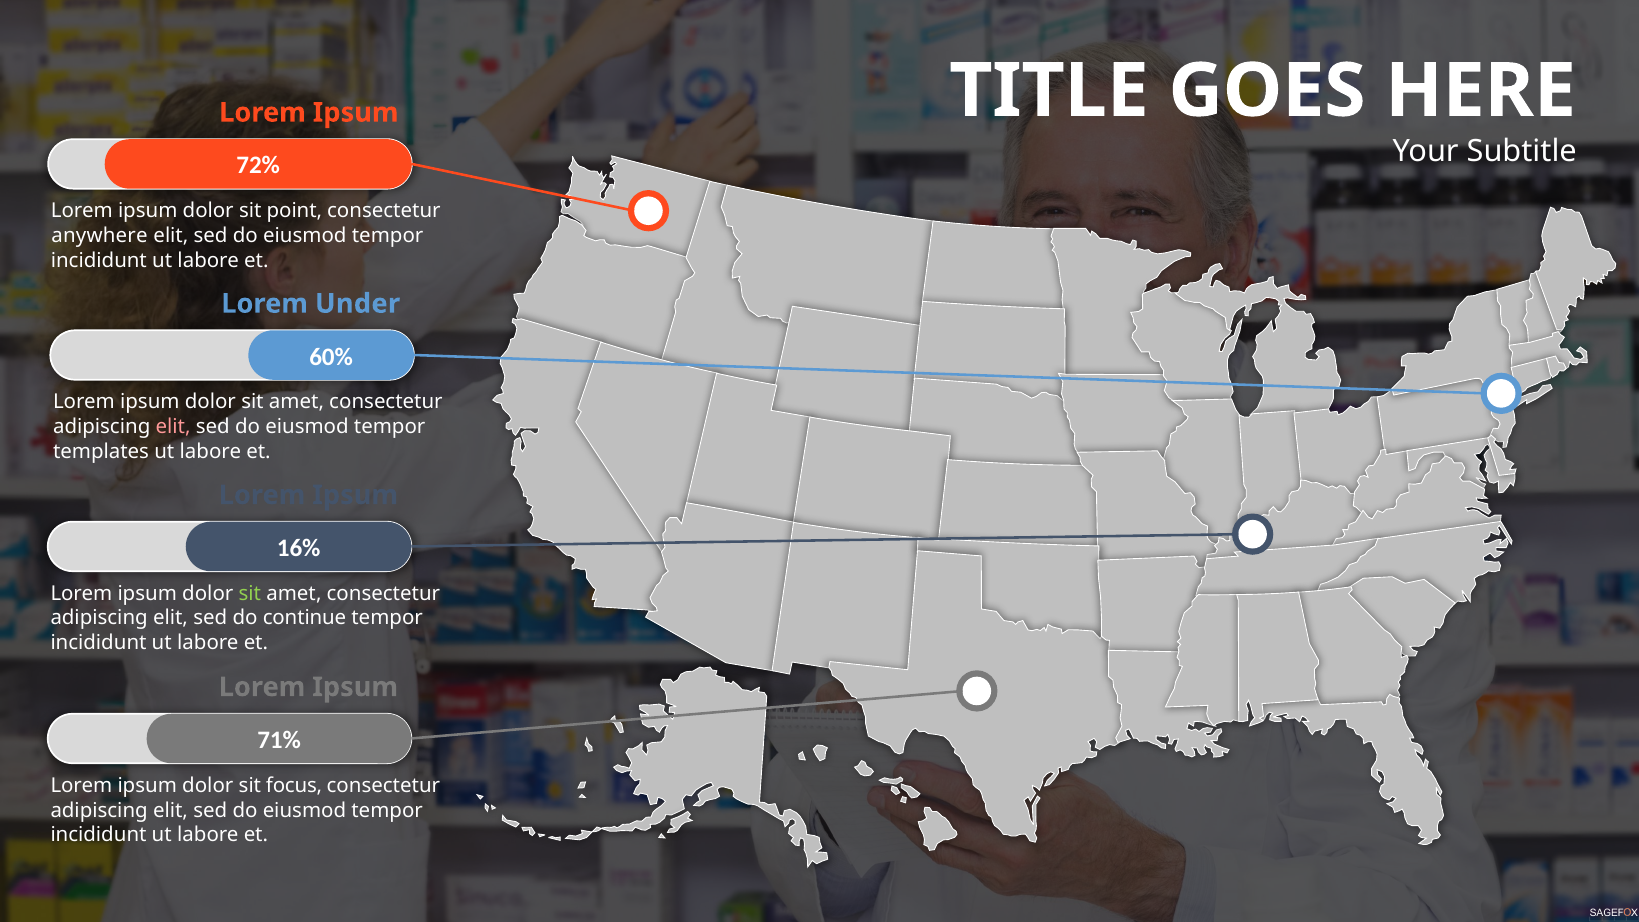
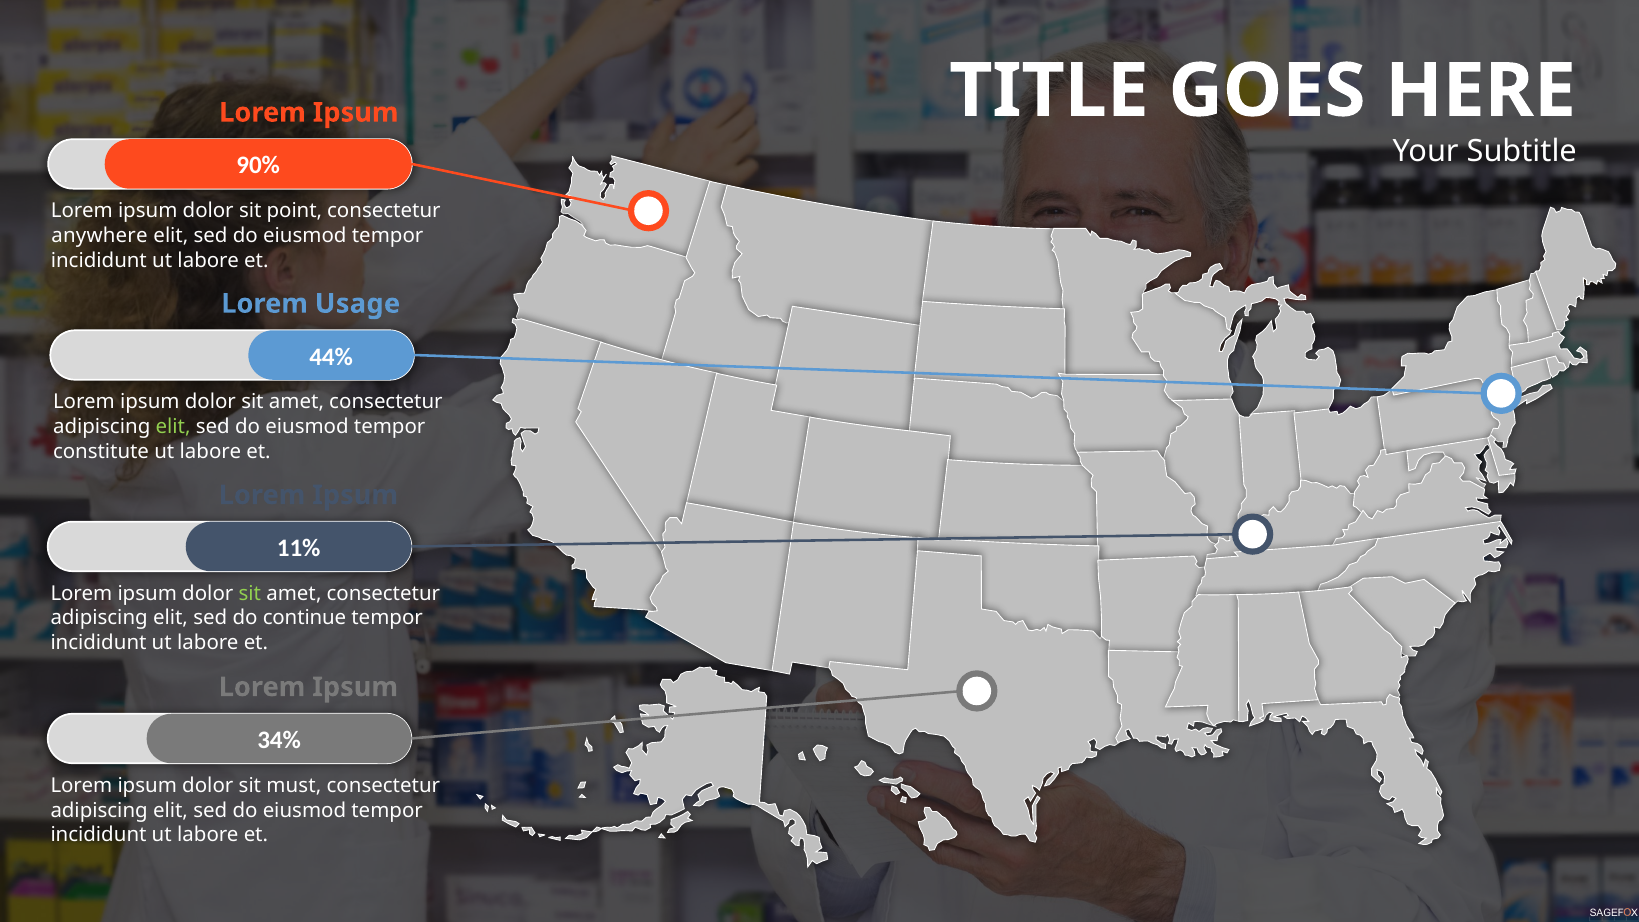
72%: 72% -> 90%
Under: Under -> Usage
60%: 60% -> 44%
elit at (173, 427) colour: pink -> light green
templates: templates -> constitute
16%: 16% -> 11%
71%: 71% -> 34%
focus: focus -> must
